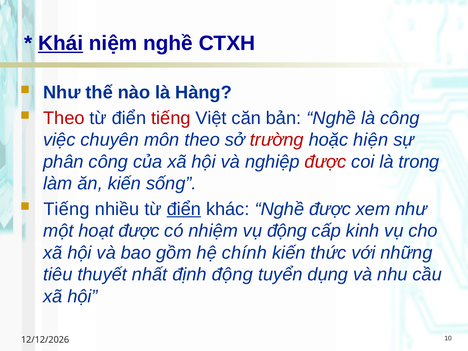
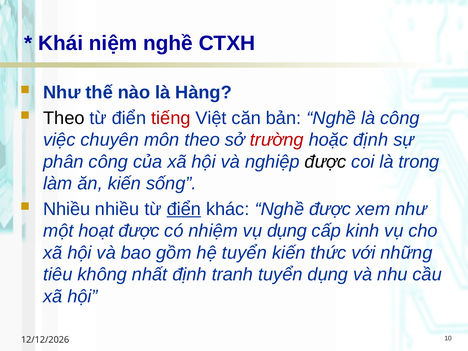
Khái underline: present -> none
Theo at (64, 118) colour: red -> black
hoặc hiện: hiện -> định
được at (325, 162) colour: red -> black
Tiếng at (66, 209): Tiếng -> Nhiều
vụ động: động -> dụng
hệ chính: chính -> tuyển
thuyết: thuyết -> không
định động: động -> tranh
